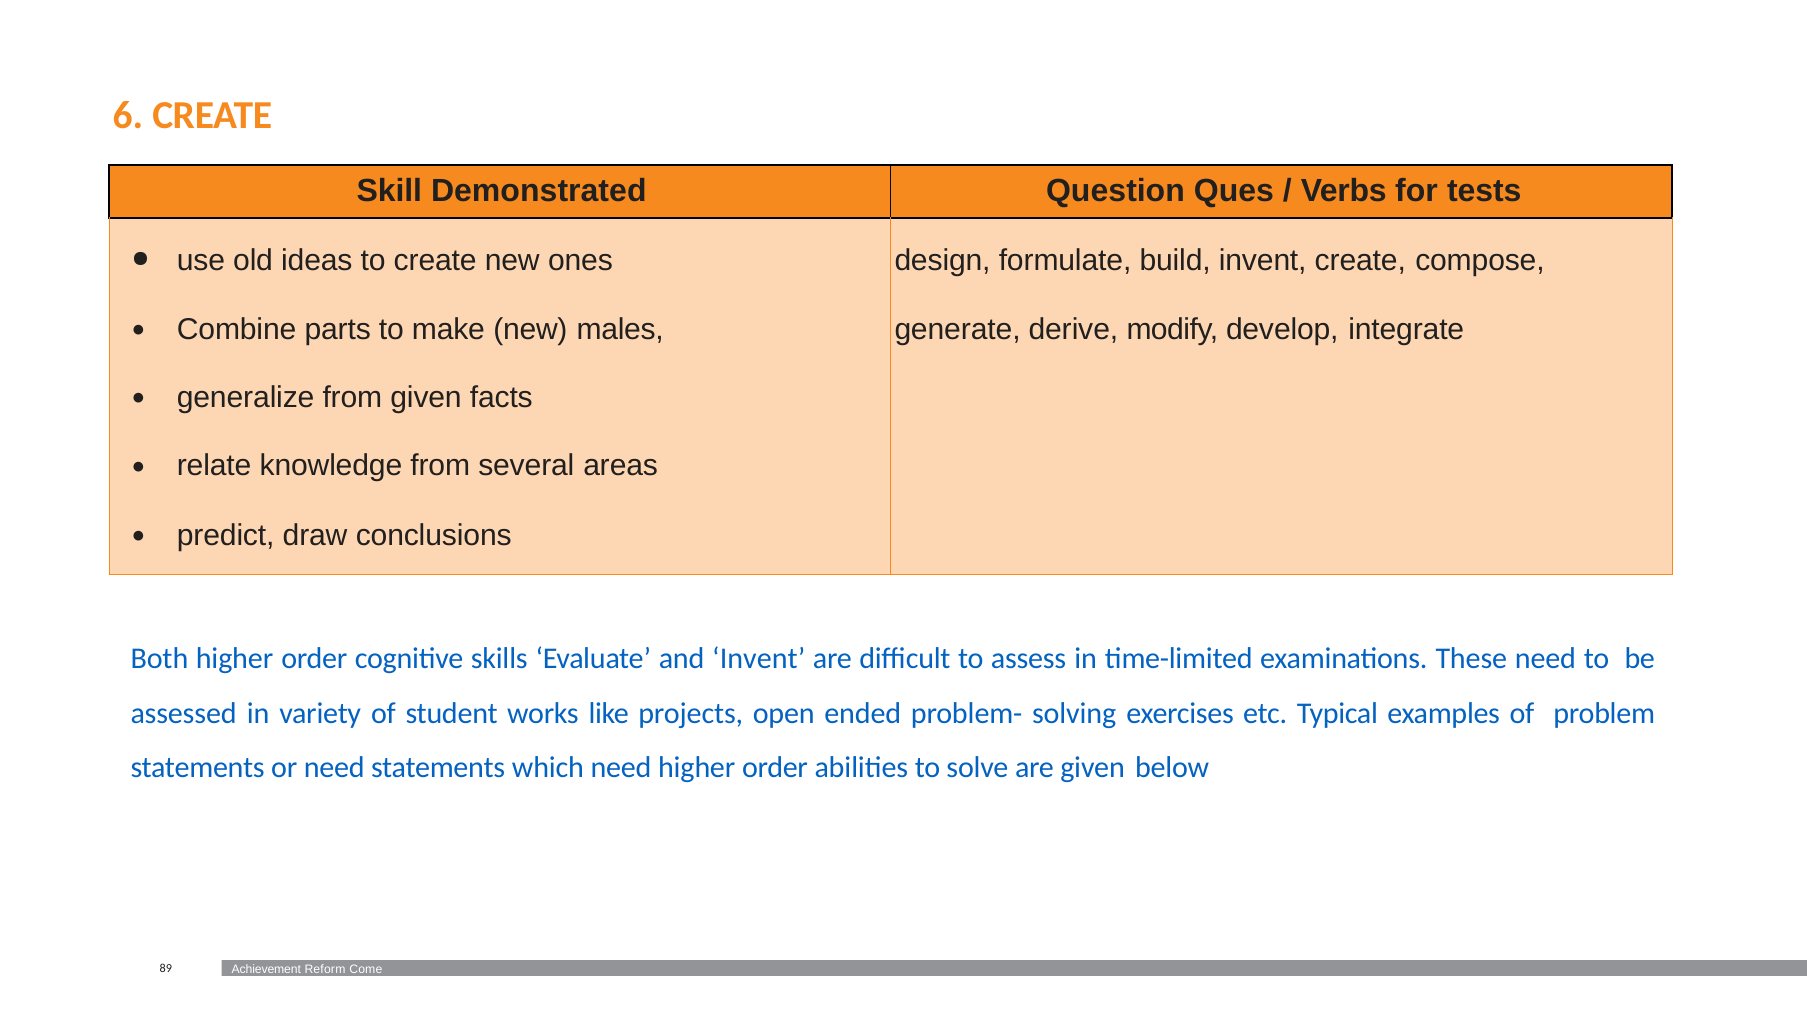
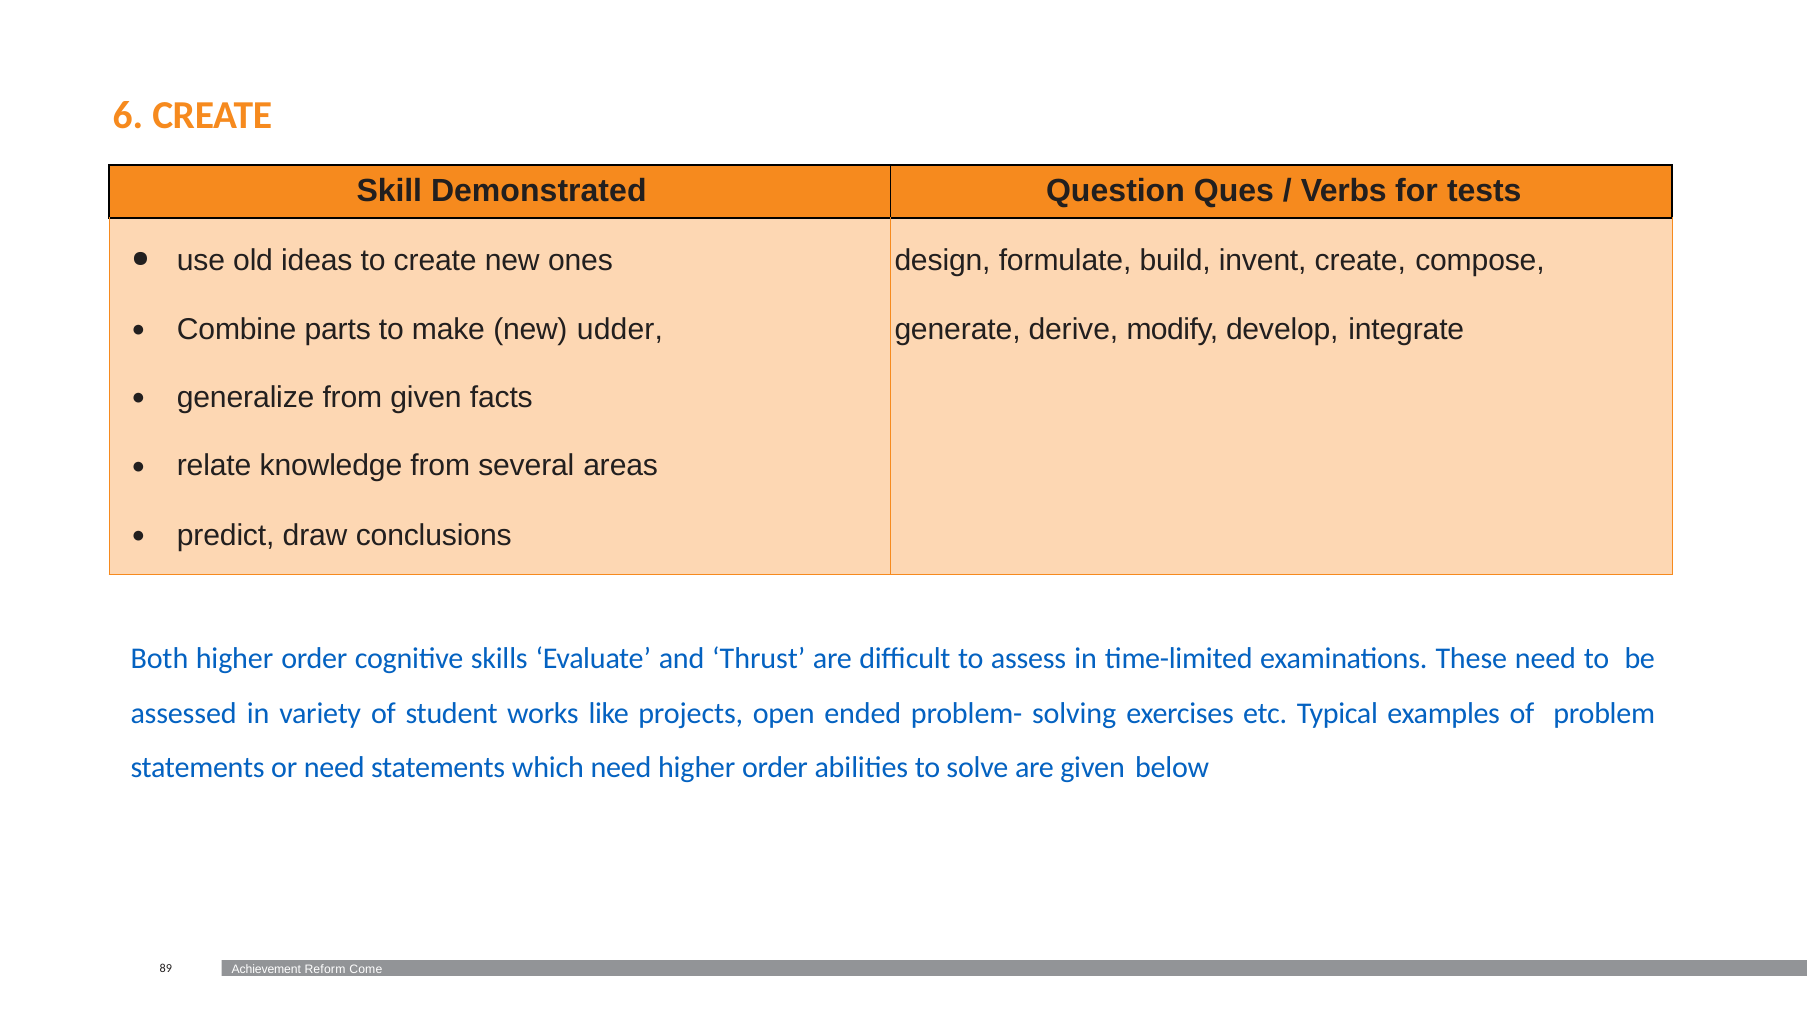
males: males -> udder
and Invent: Invent -> Thrust
